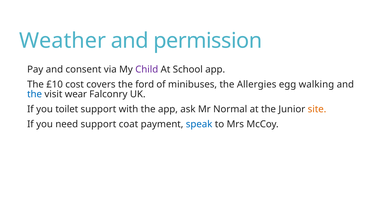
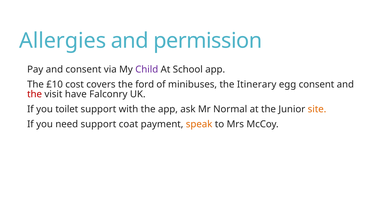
Weather: Weather -> Allergies
Allergies: Allergies -> Itinerary
egg walking: walking -> consent
the at (35, 95) colour: blue -> red
wear: wear -> have
speak colour: blue -> orange
